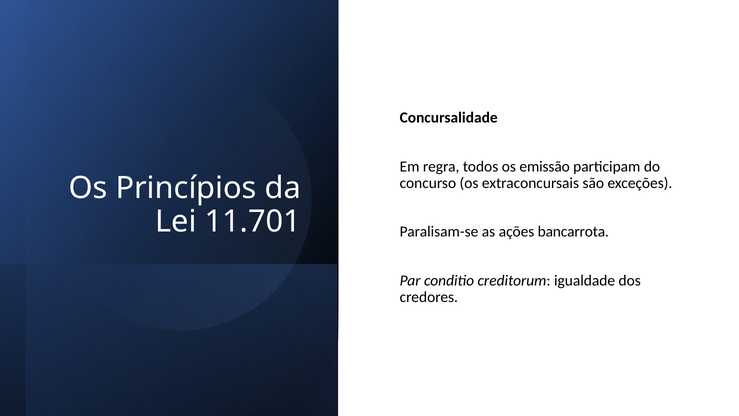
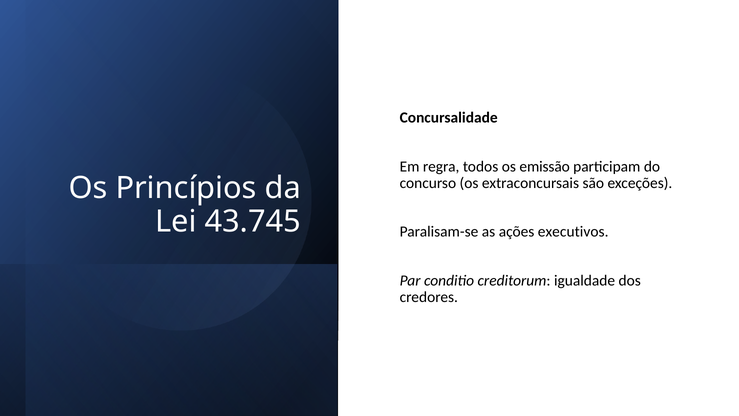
11.701: 11.701 -> 43.745
bancarrota: bancarrota -> executivos
